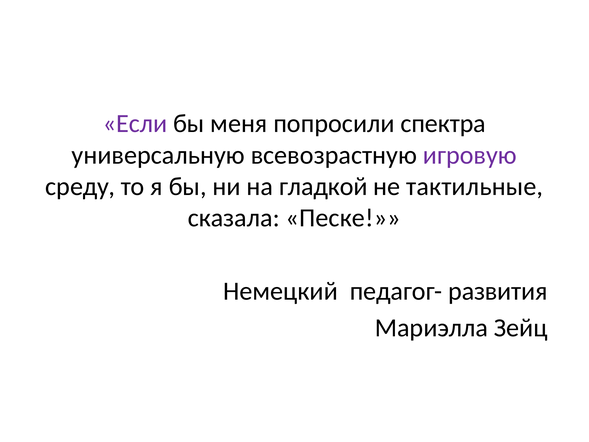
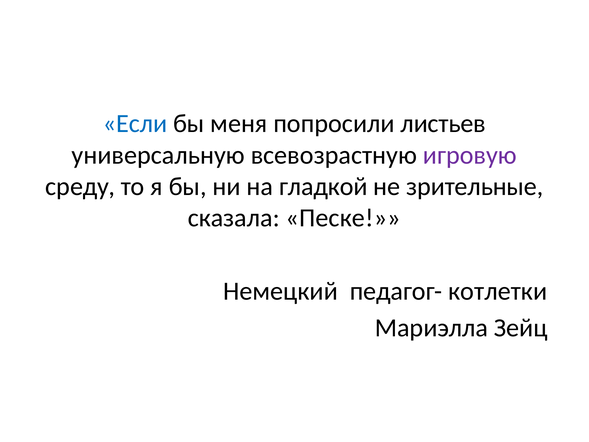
Если colour: purple -> blue
спектра: спектра -> листьев
тактильные: тактильные -> зрительные
развития: развития -> котлетки
